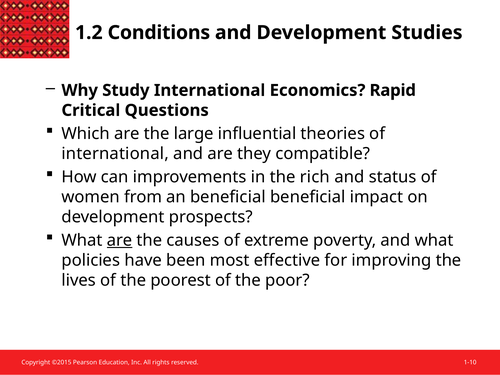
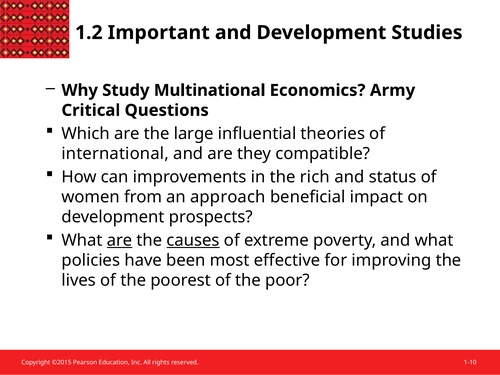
Conditions: Conditions -> Important
Study International: International -> Multinational
Rapid: Rapid -> Army
an beneficial: beneficial -> approach
causes underline: none -> present
